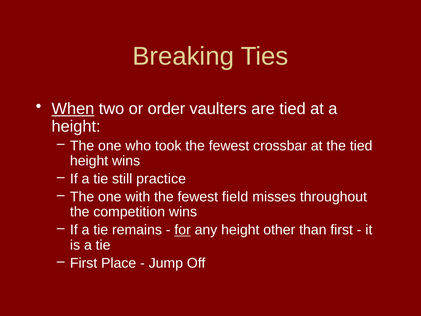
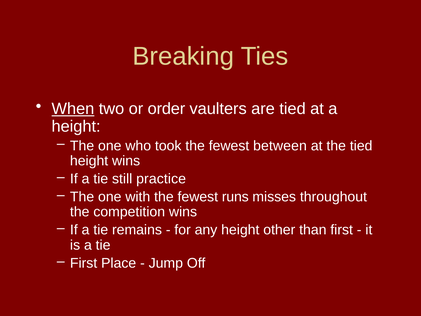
crossbar: crossbar -> between
field: field -> runs
for underline: present -> none
